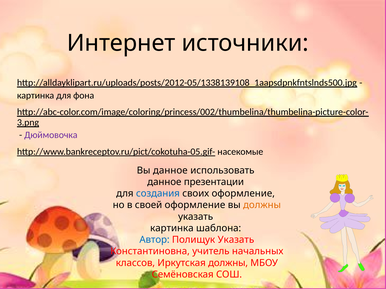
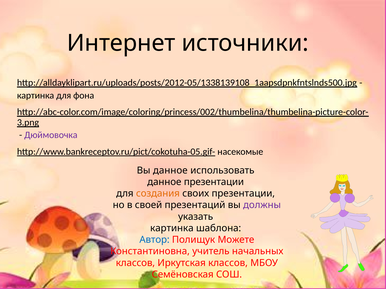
создания colour: blue -> orange
своих оформление: оформление -> презентации
своей оформление: оформление -> презентаций
должны at (262, 205) colour: orange -> purple
Полищук Указать: Указать -> Можете
Иркутская должны: должны -> классов
